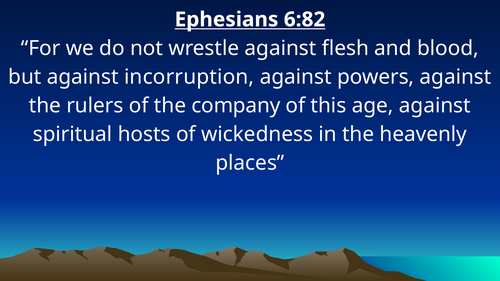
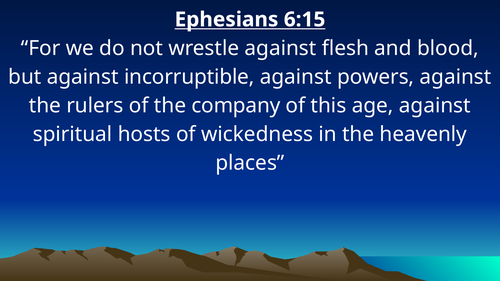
6:82: 6:82 -> 6:15
incorruption: incorruption -> incorruptible
